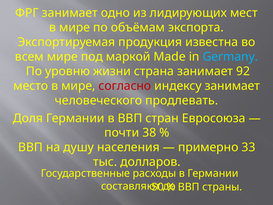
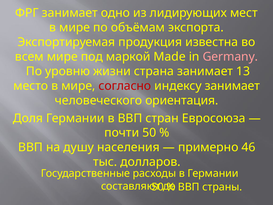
Germany colour: light blue -> pink
92: 92 -> 13
продлевать: продлевать -> ориентация
почти 38: 38 -> 50
33: 33 -> 46
